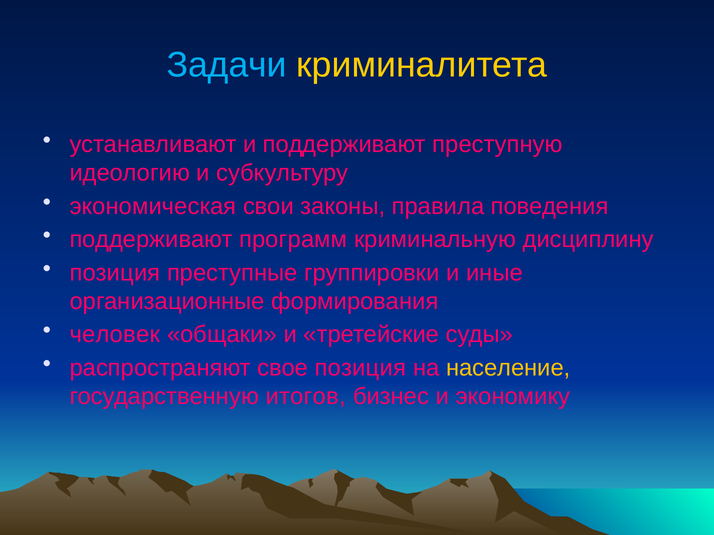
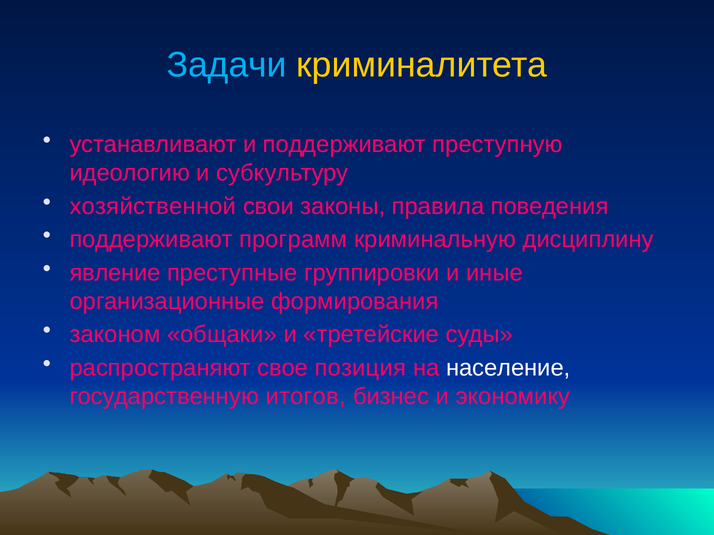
экономическая: экономическая -> хозяйственной
позиция at (115, 273): позиция -> явление
человек: человек -> законом
население colour: yellow -> white
